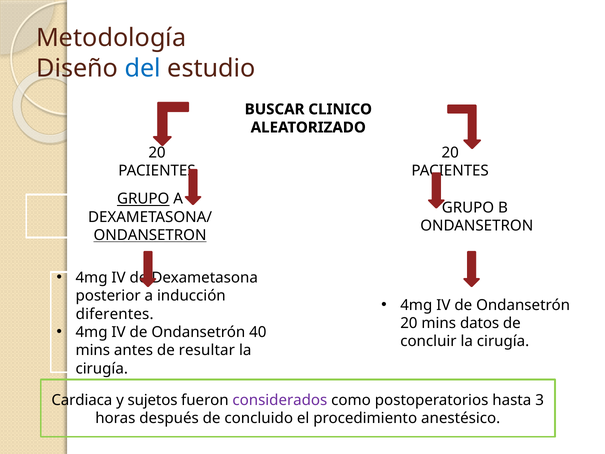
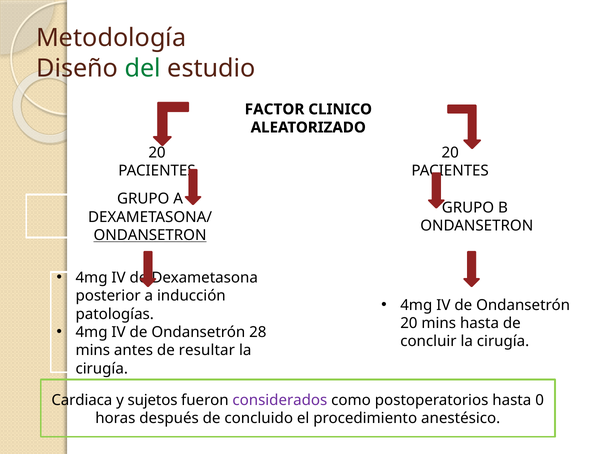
del colour: blue -> green
BUSCAR: BUSCAR -> FACTOR
GRUPO at (143, 199) underline: present -> none
diferentes: diferentes -> patologías
mins datos: datos -> hasta
40: 40 -> 28
3: 3 -> 0
